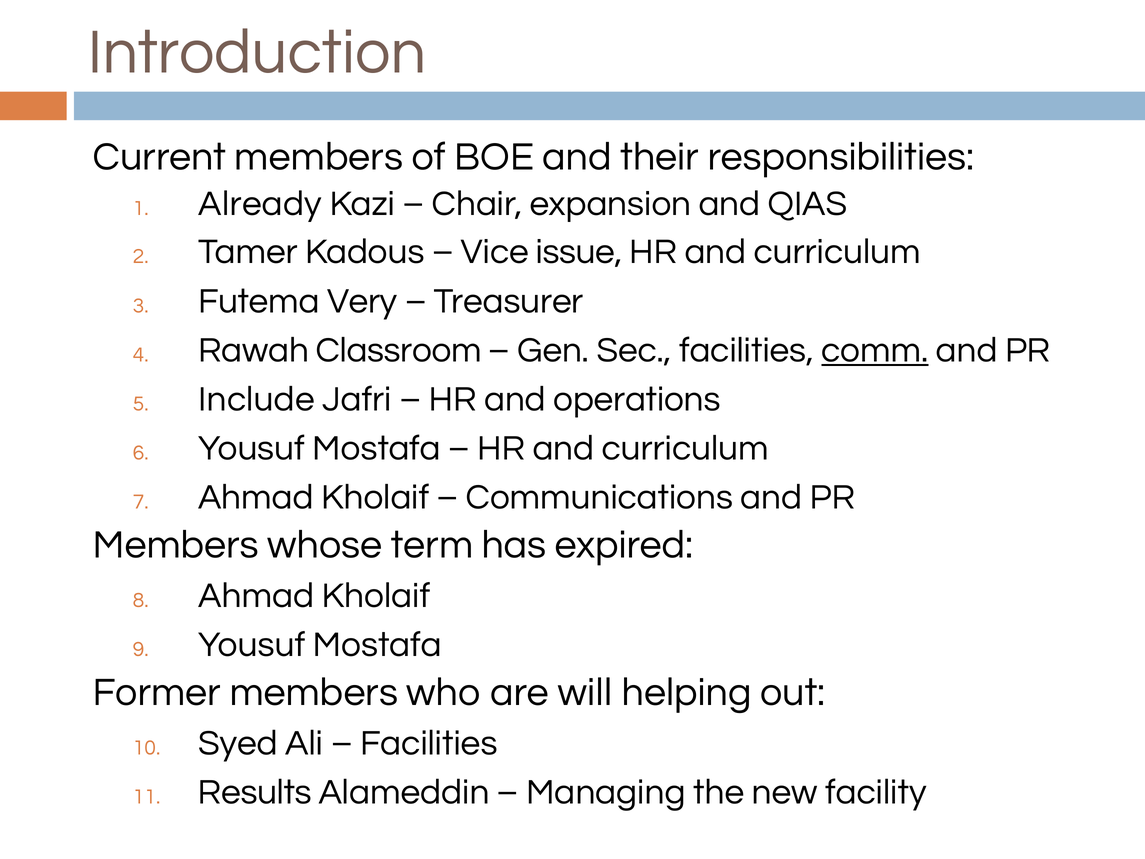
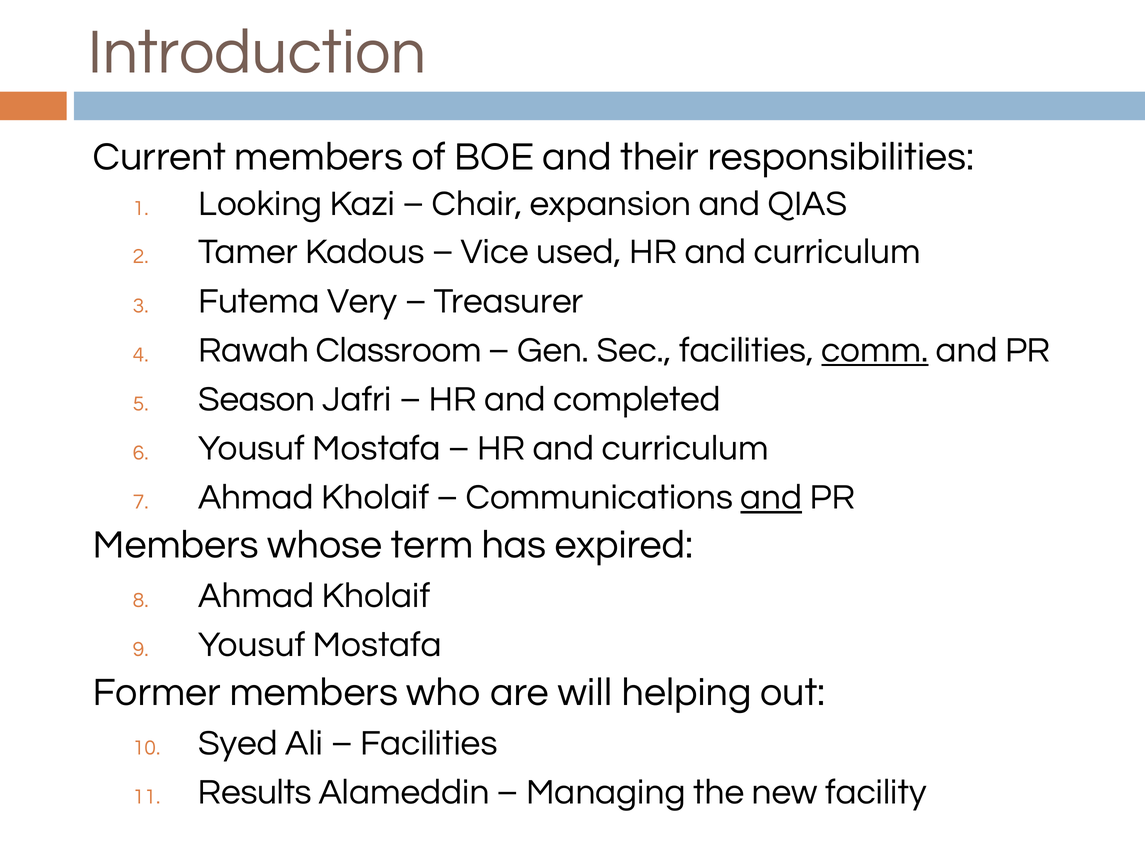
Already: Already -> Looking
issue: issue -> used
Include: Include -> Season
operations: operations -> completed
and at (771, 497) underline: none -> present
